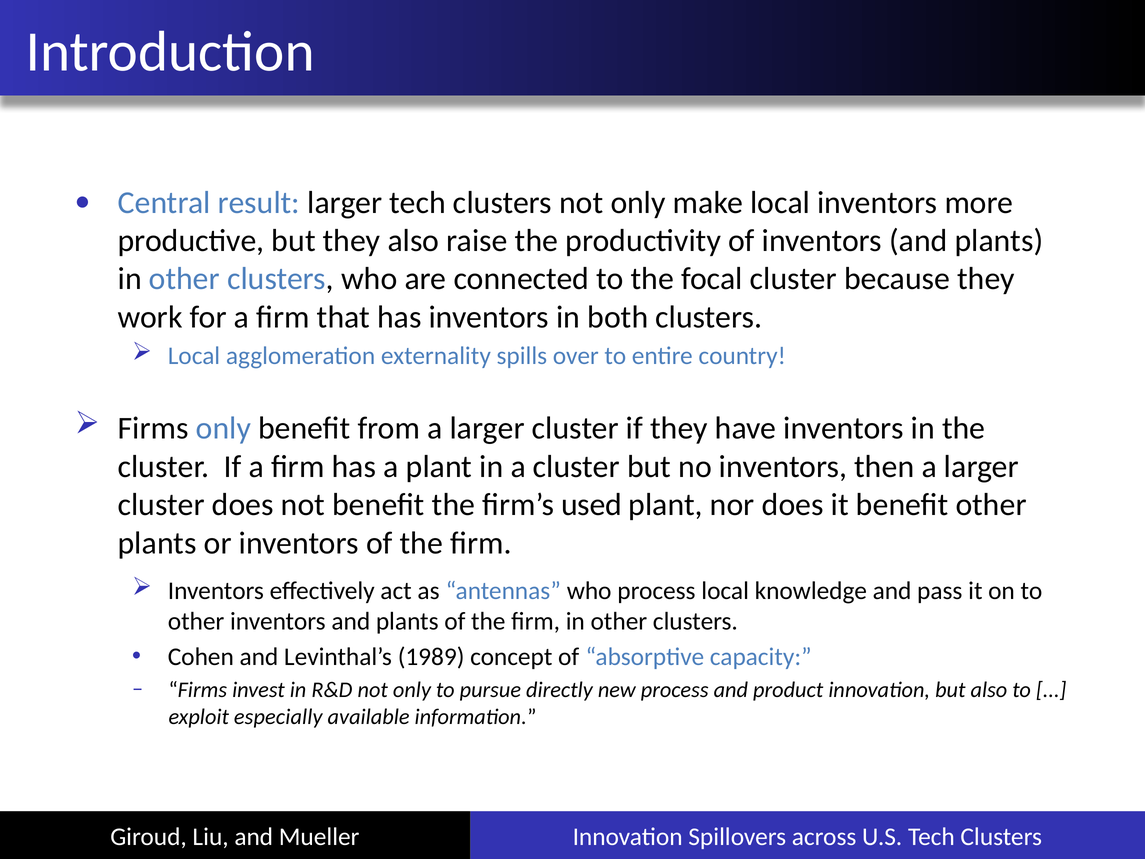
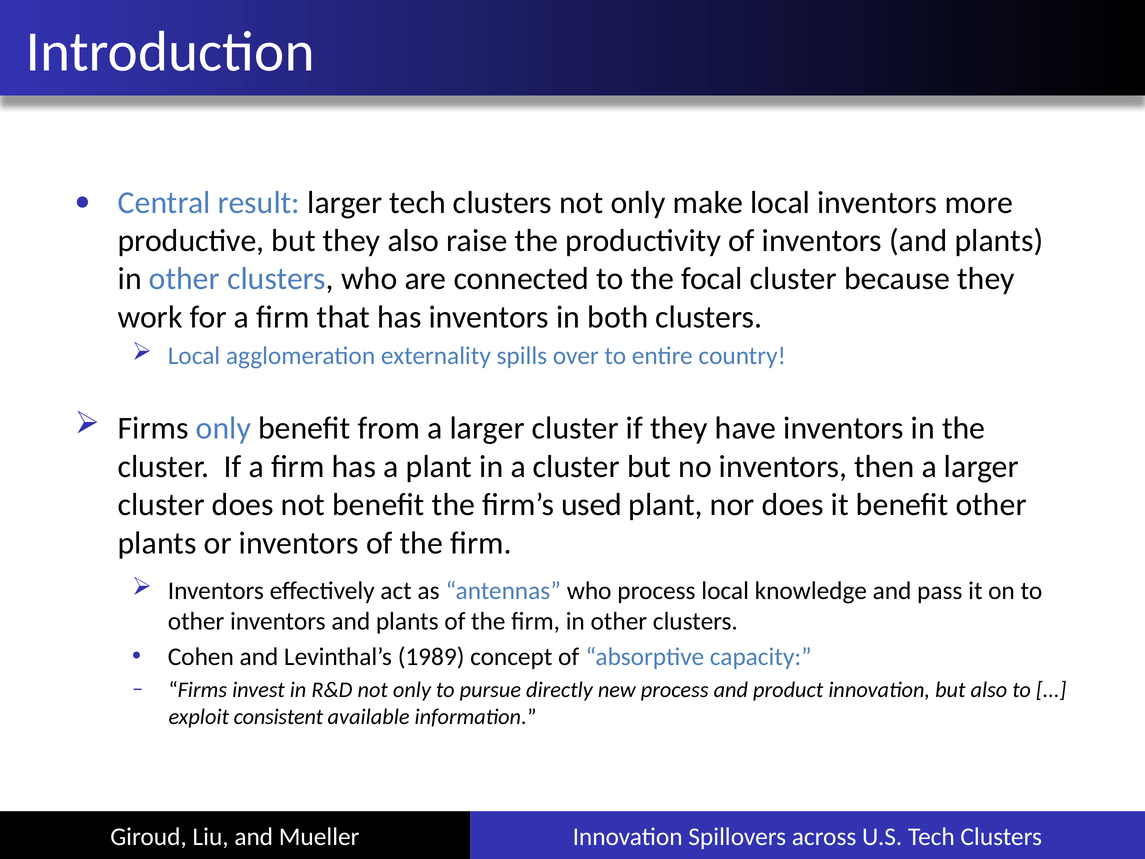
especially: especially -> consistent
